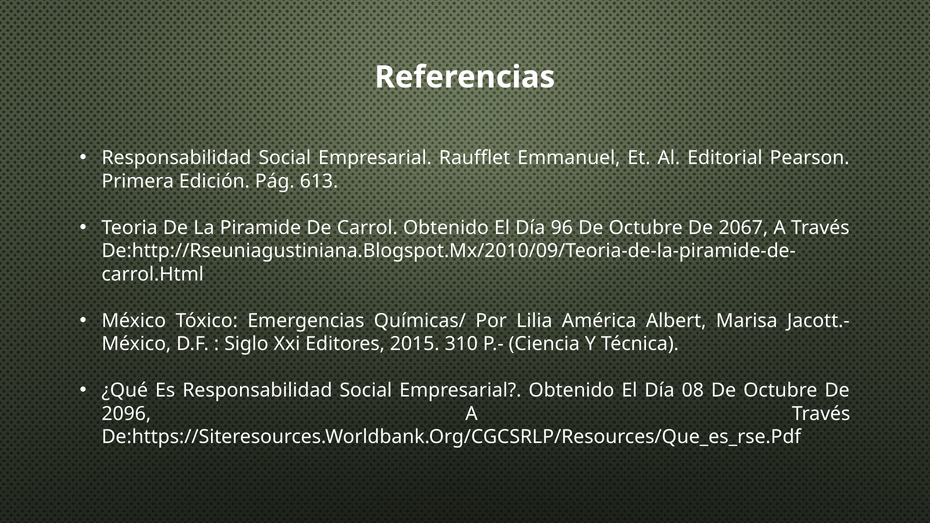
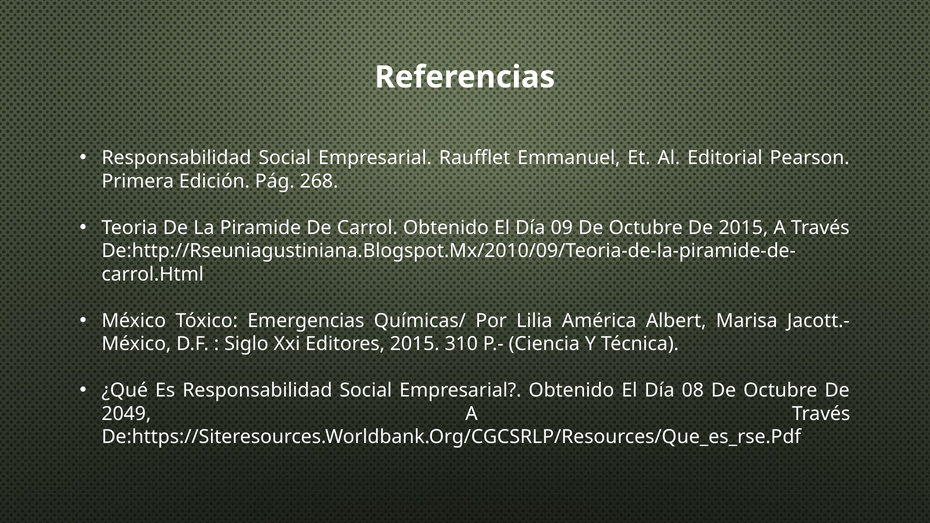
613: 613 -> 268
96: 96 -> 09
De 2067: 2067 -> 2015
2096: 2096 -> 2049
